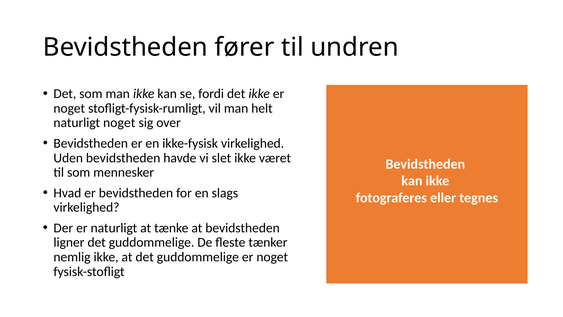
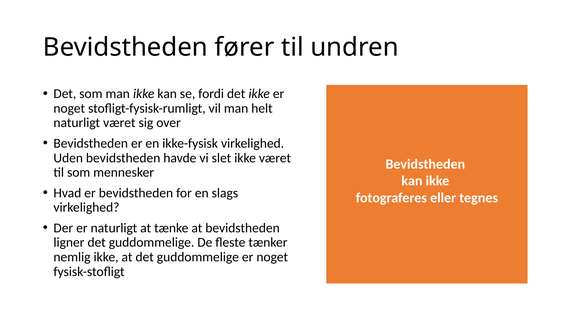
naturligt noget: noget -> været
